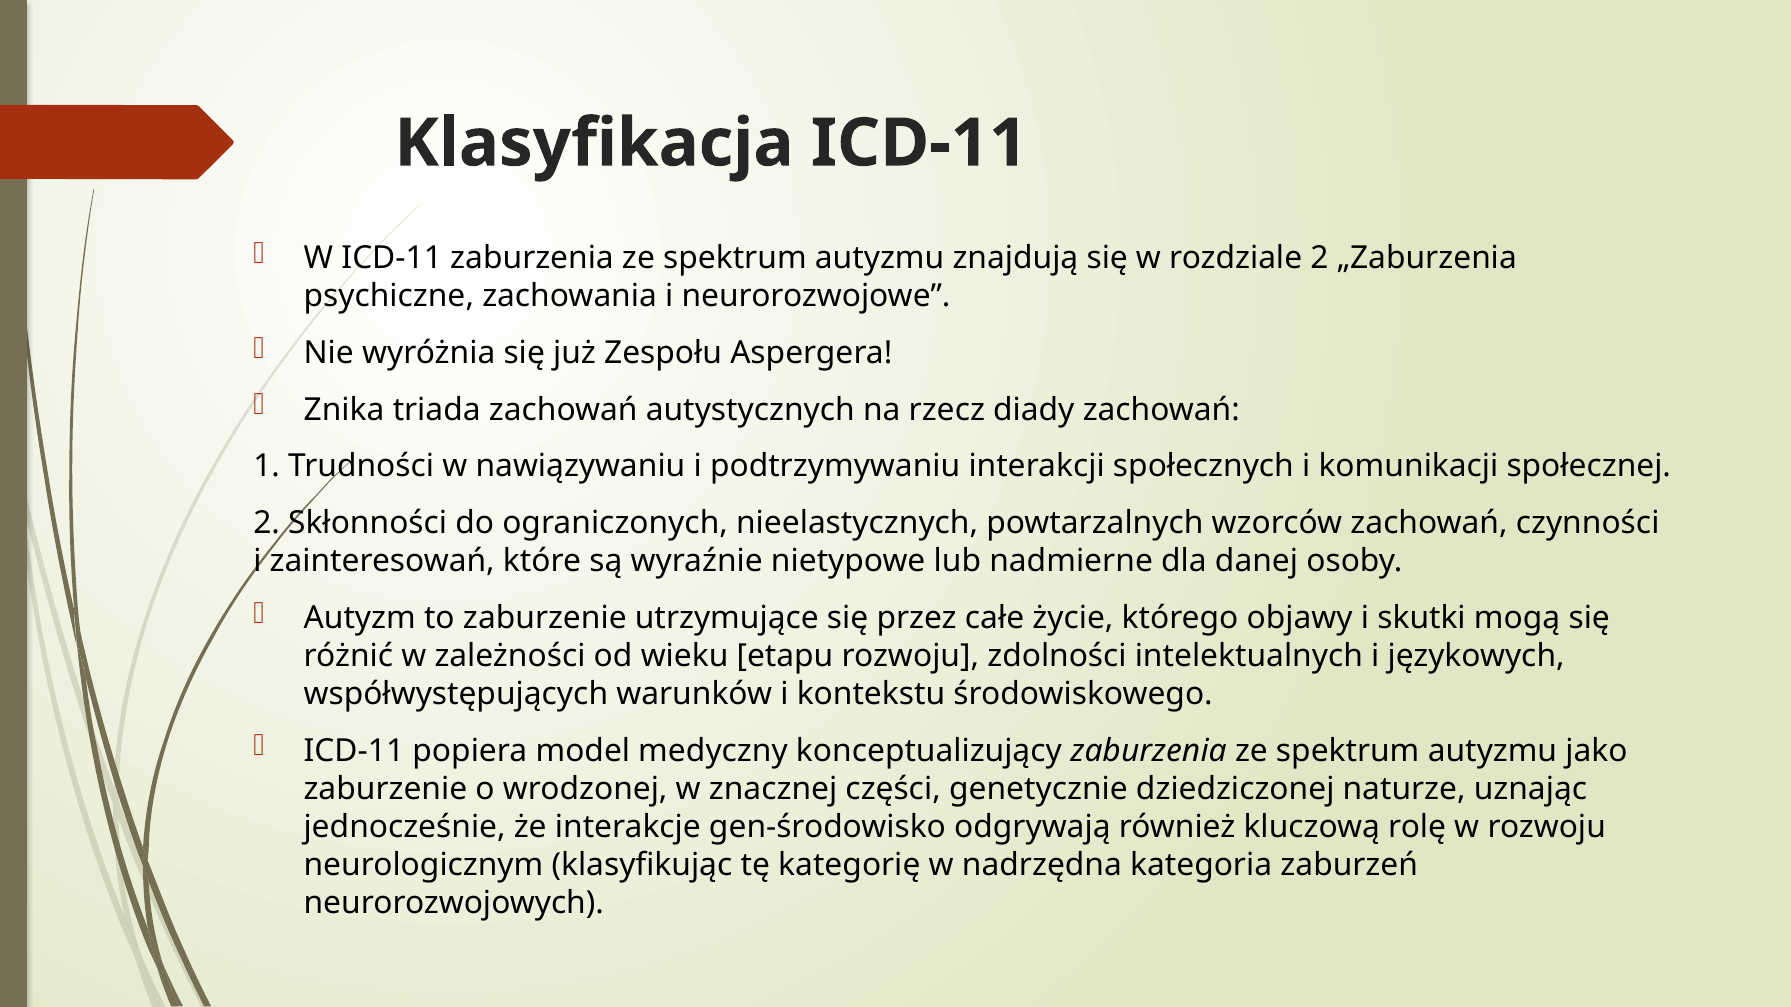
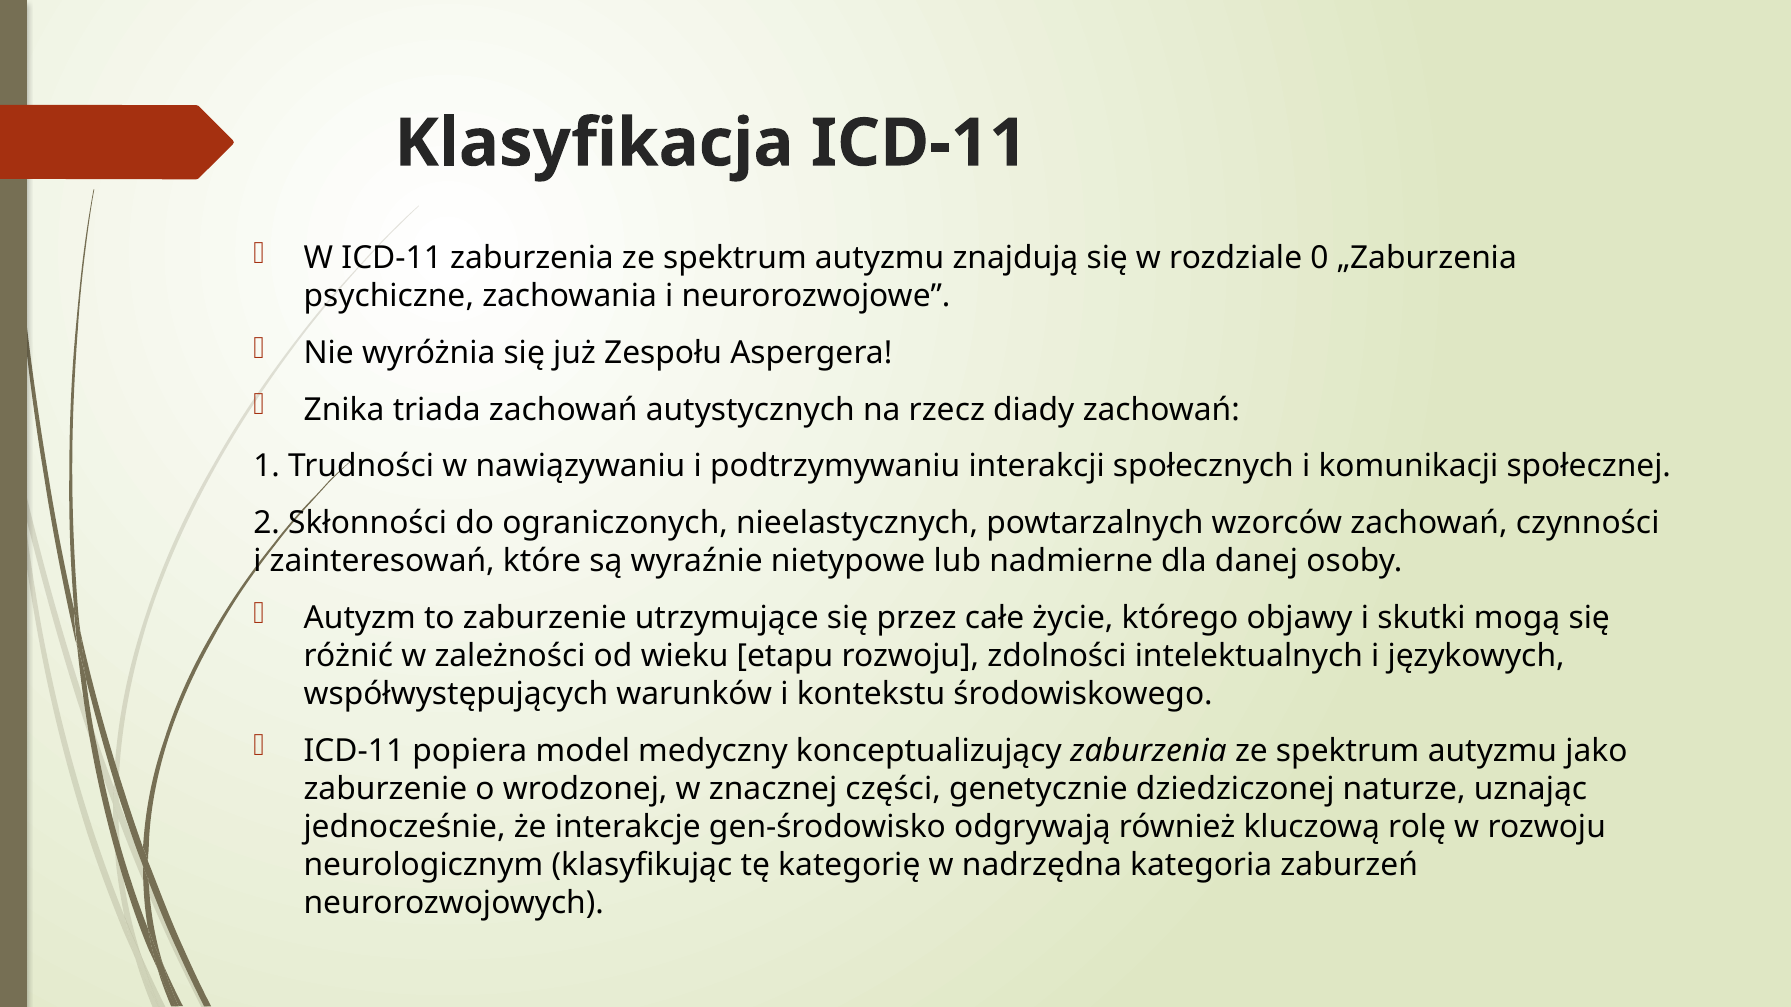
rozdziale 2: 2 -> 0
